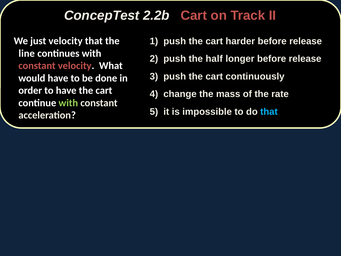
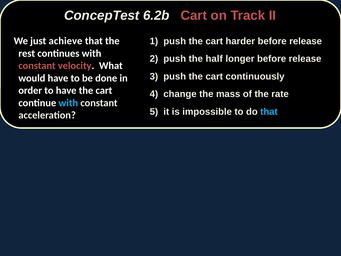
2.2b: 2.2b -> 6.2b
just velocity: velocity -> achieve
line: line -> rest
with at (68, 103) colour: light green -> light blue
